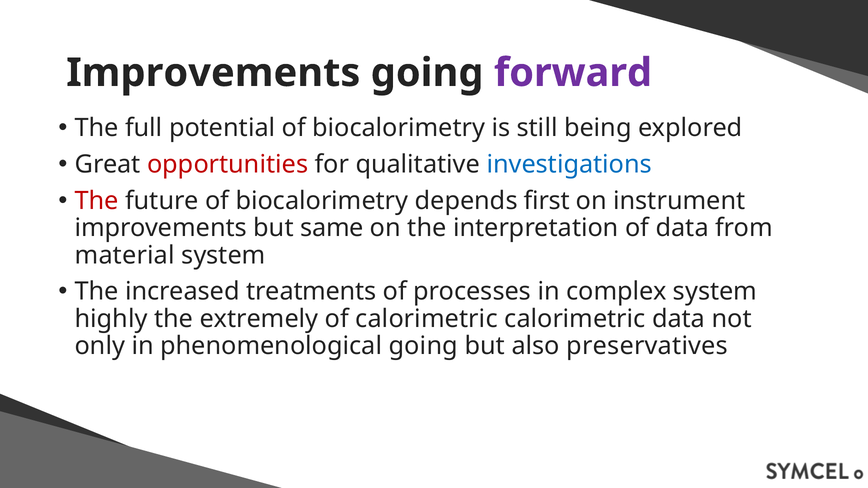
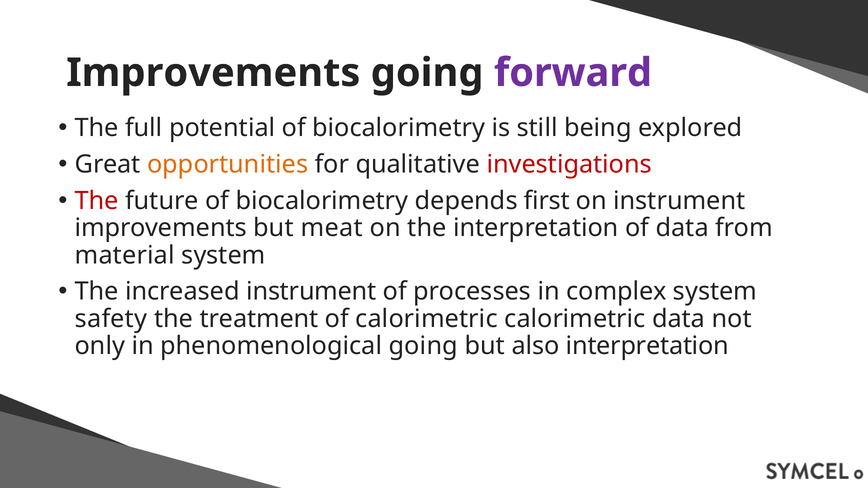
opportunities colour: red -> orange
investigations colour: blue -> red
same: same -> meat
increased treatments: treatments -> instrument
highly: highly -> safety
extremely: extremely -> treatment
also preservatives: preservatives -> interpretation
